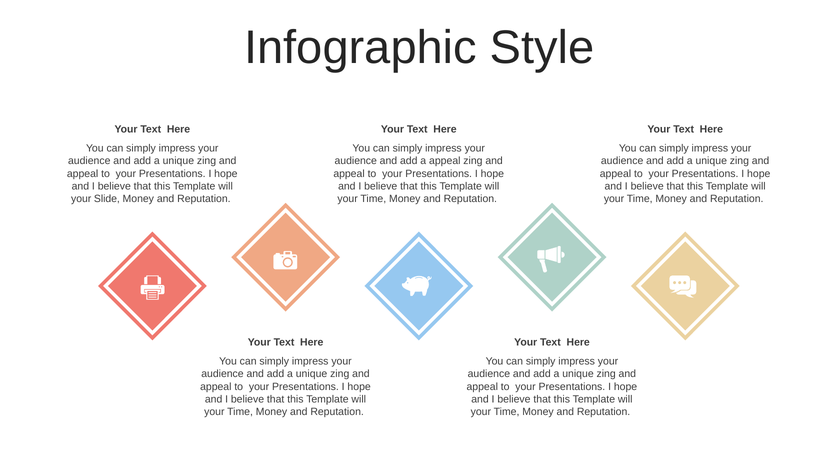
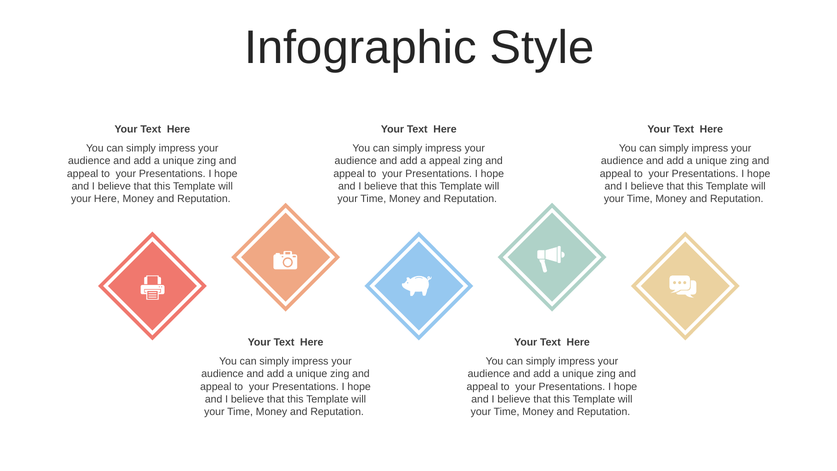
your Slide: Slide -> Here
